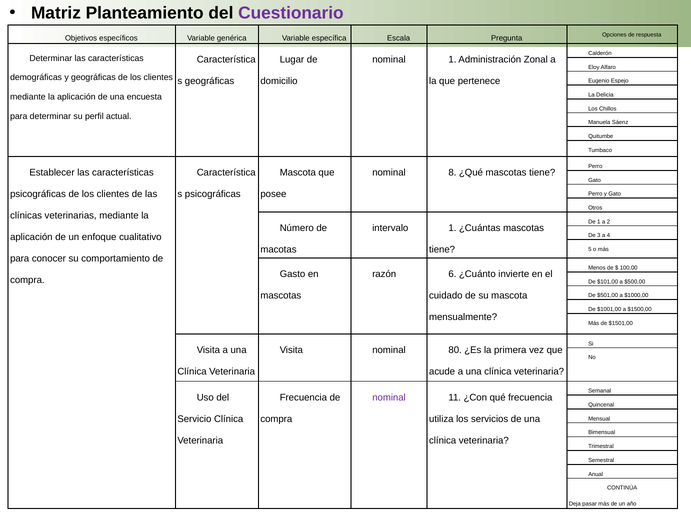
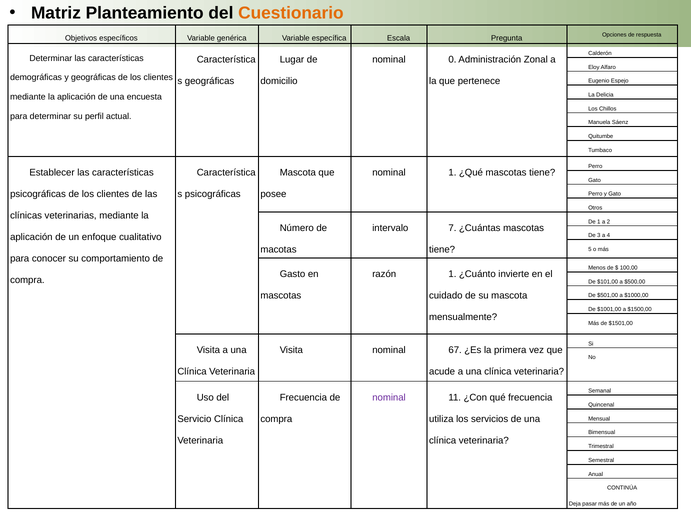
Cuestionario colour: purple -> orange
nominal 1: 1 -> 0
nominal 8: 8 -> 1
intervalo 1: 1 -> 7
razón 6: 6 -> 1
80: 80 -> 67
